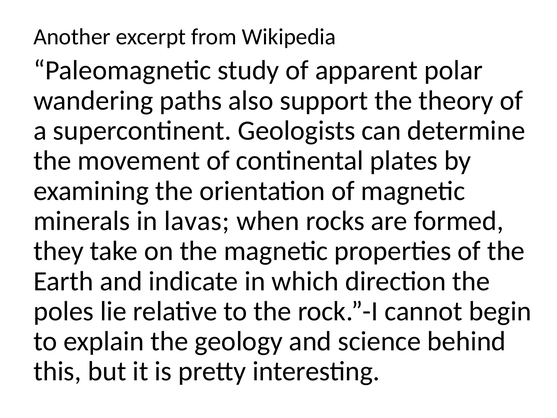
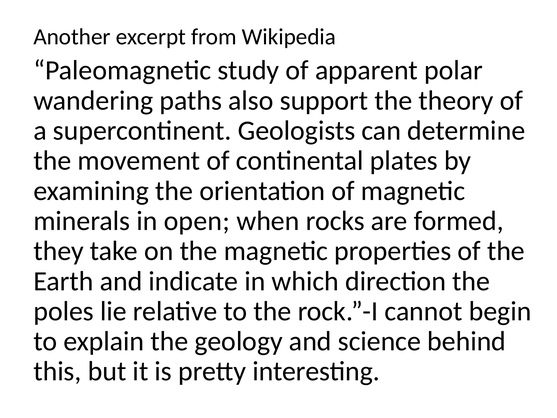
lavas: lavas -> open
